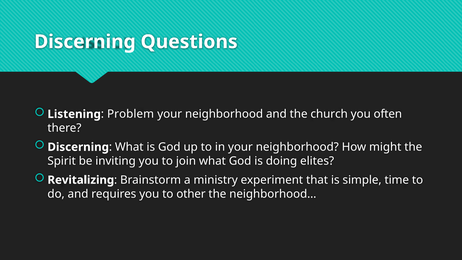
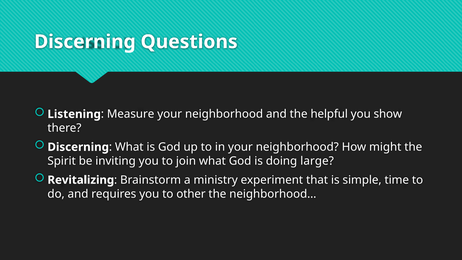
Problem: Problem -> Measure
church: church -> helpful
often: often -> show
elites: elites -> large
